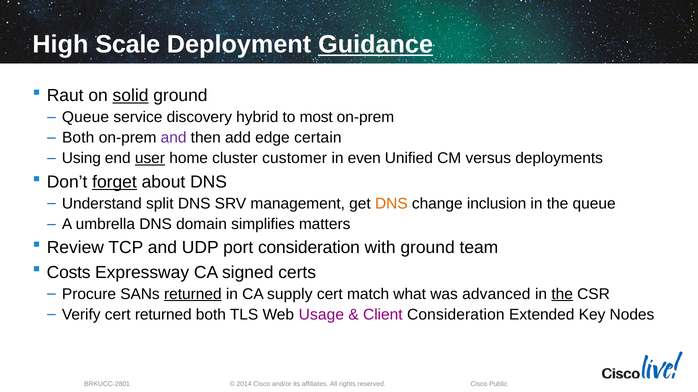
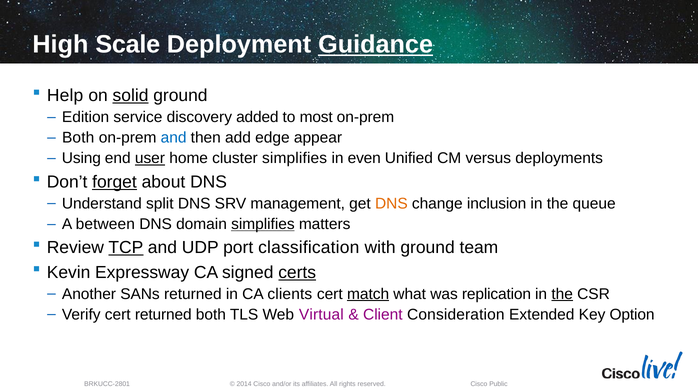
Raut: Raut -> Help
Queue at (86, 117): Queue -> Edition
hybrid: hybrid -> added
and at (174, 138) colour: purple -> blue
certain: certain -> appear
cluster customer: customer -> simplifies
umbrella: umbrella -> between
simplifies at (263, 224) underline: none -> present
TCP underline: none -> present
port consideration: consideration -> classification
Costs: Costs -> Kevin
certs underline: none -> present
Procure: Procure -> Another
returned at (193, 294) underline: present -> none
supply: supply -> clients
match underline: none -> present
advanced: advanced -> replication
Usage: Usage -> Virtual
Nodes: Nodes -> Option
